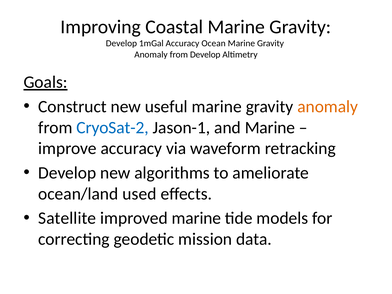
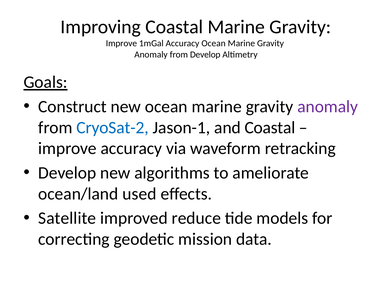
Develop at (121, 43): Develop -> Improve
new useful: useful -> ocean
anomaly at (328, 107) colour: orange -> purple
and Marine: Marine -> Coastal
improved marine: marine -> reduce
